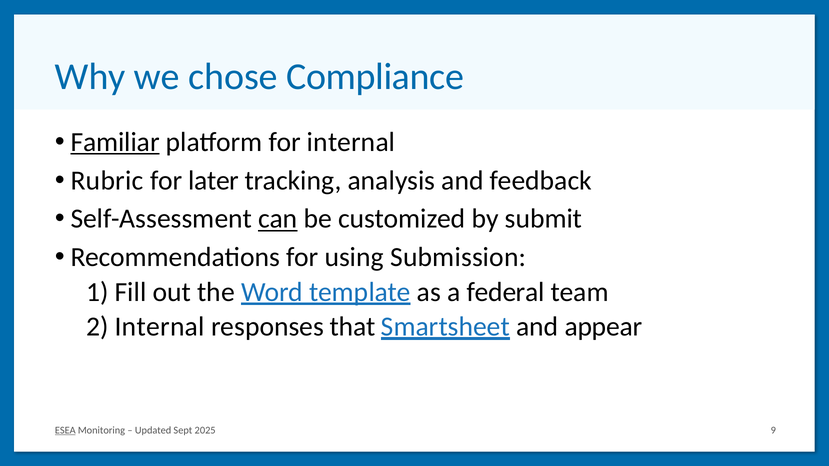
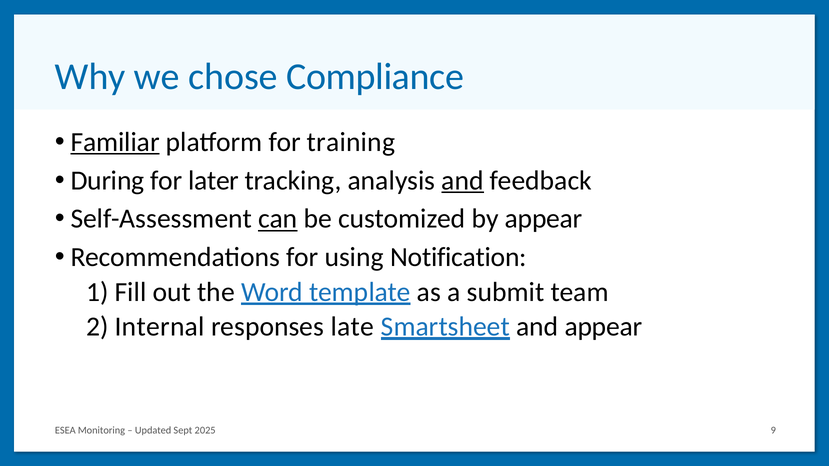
for internal: internal -> training
Rubric: Rubric -> During
and at (463, 181) underline: none -> present
by submit: submit -> appear
Submission: Submission -> Notification
federal: federal -> submit
that: that -> late
ESEA underline: present -> none
